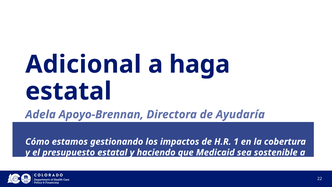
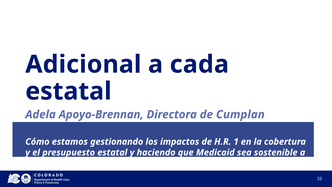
haga: haga -> cada
Ayudaría: Ayudaría -> Cumplan
